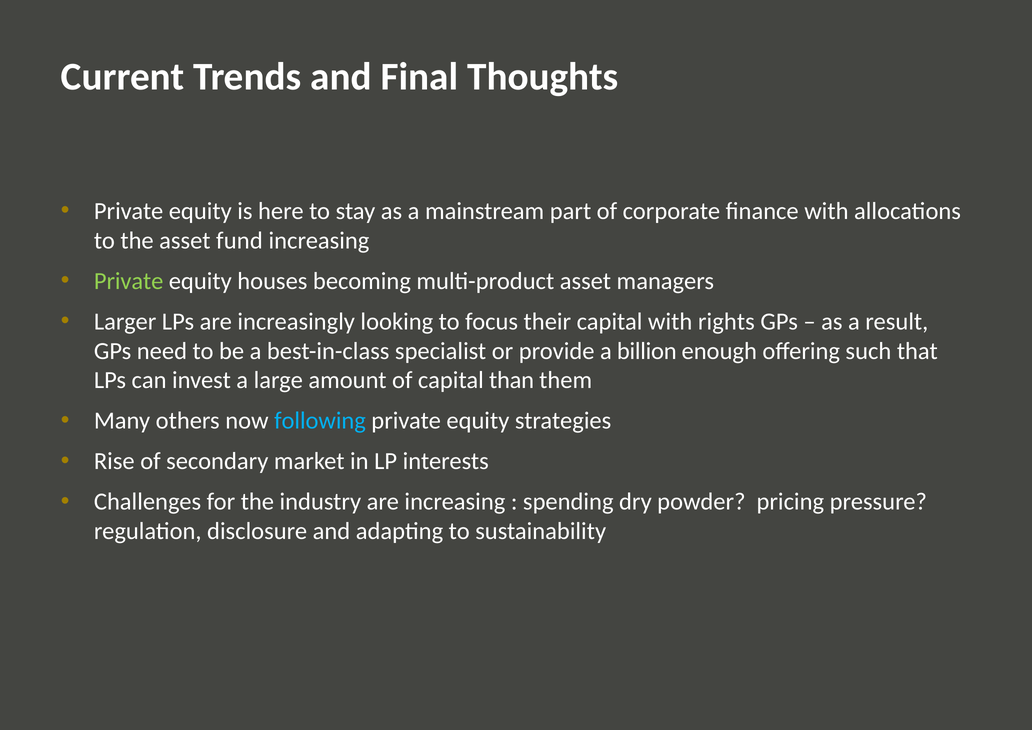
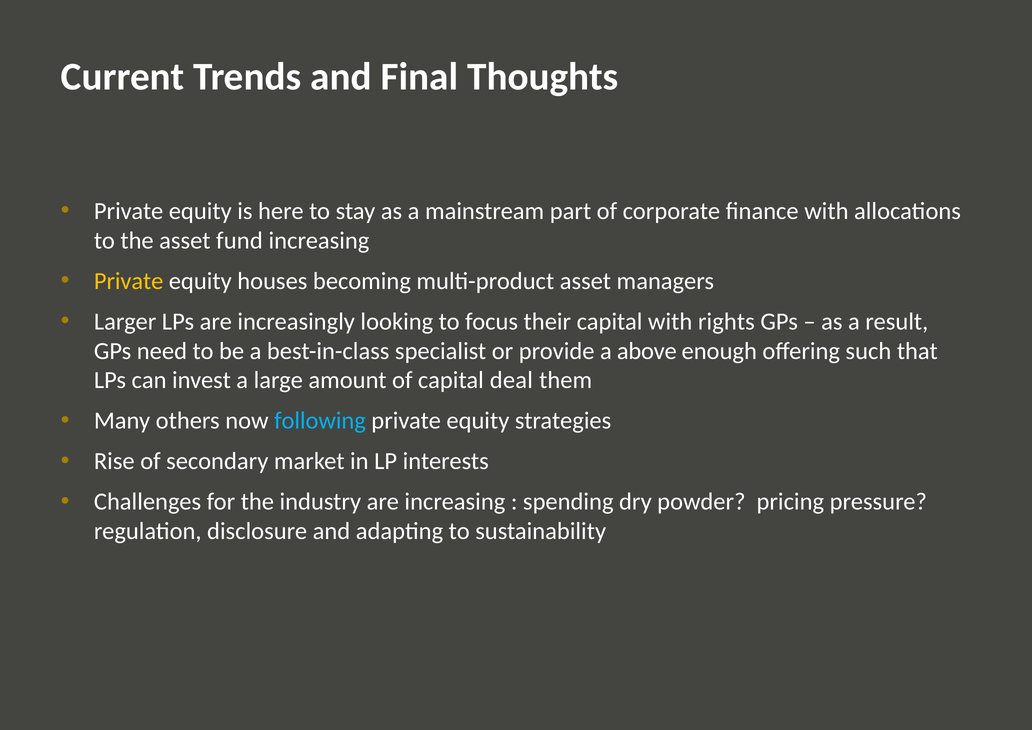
Private at (129, 281) colour: light green -> yellow
billion: billion -> above
than: than -> deal
